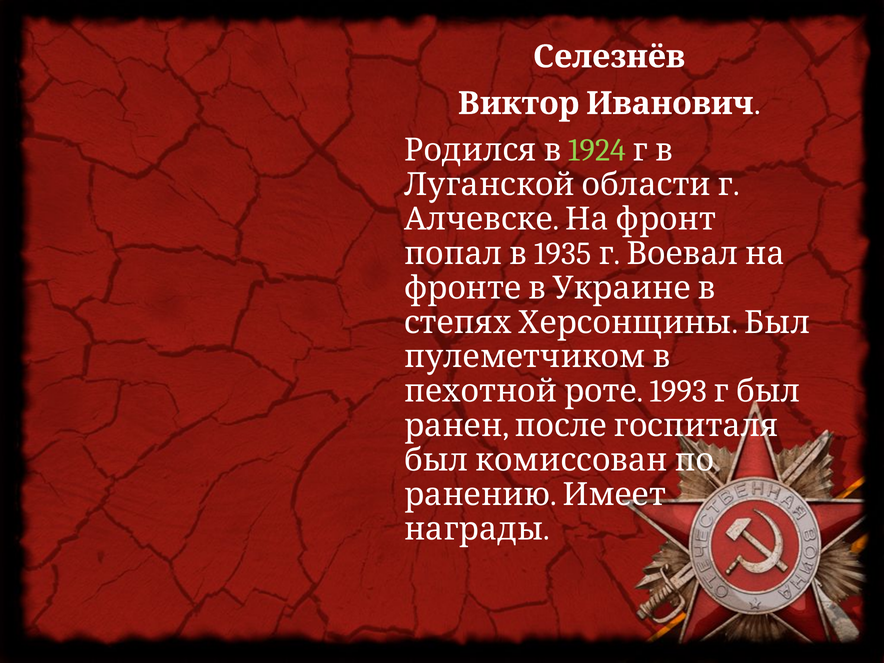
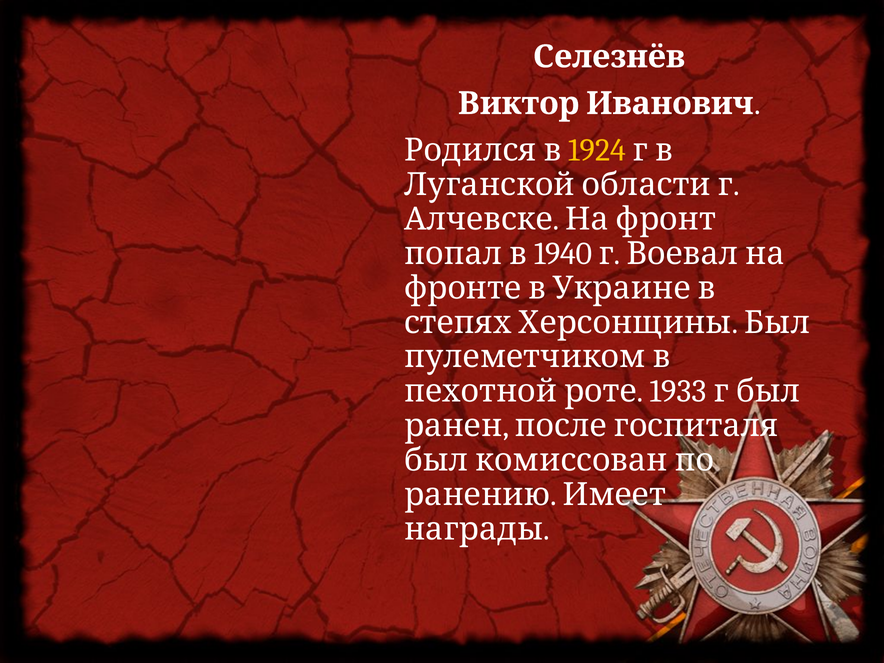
1924 colour: light green -> yellow
1935: 1935 -> 1940
1993: 1993 -> 1933
